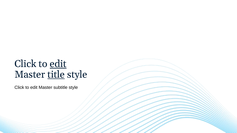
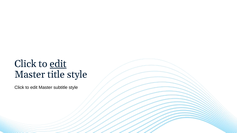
title underline: present -> none
